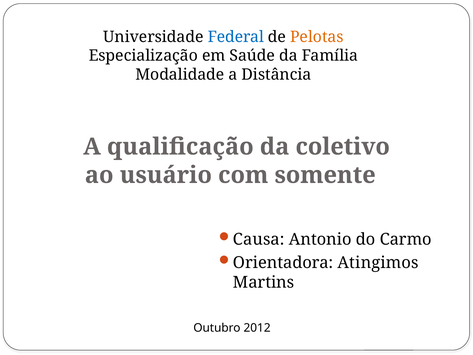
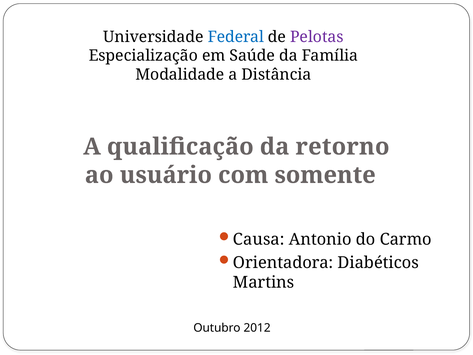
Pelotas colour: orange -> purple
coletivo: coletivo -> retorno
Atingimos: Atingimos -> Diabéticos
